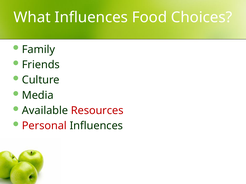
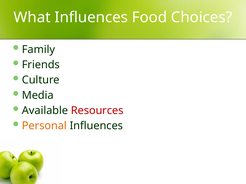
Personal colour: red -> orange
